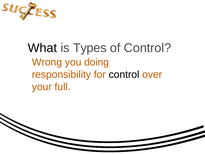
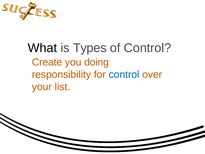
Wrong: Wrong -> Create
control at (124, 74) colour: black -> blue
full: full -> list
